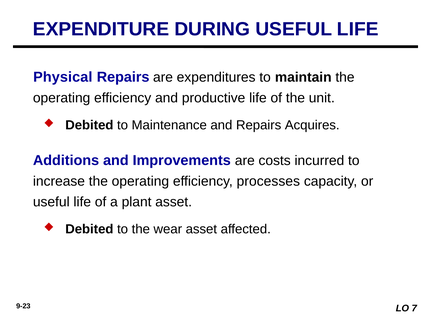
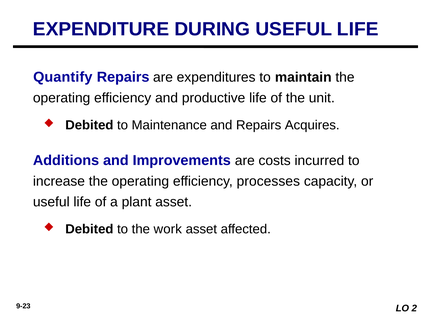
Physical: Physical -> Quantify
wear: wear -> work
7: 7 -> 2
